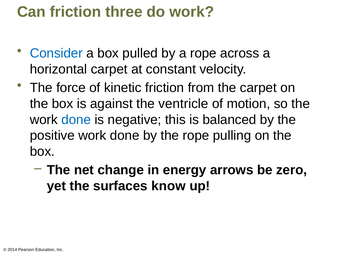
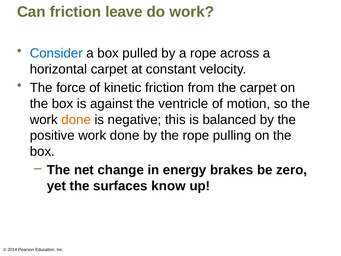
three: three -> leave
done at (76, 120) colour: blue -> orange
arrows: arrows -> brakes
